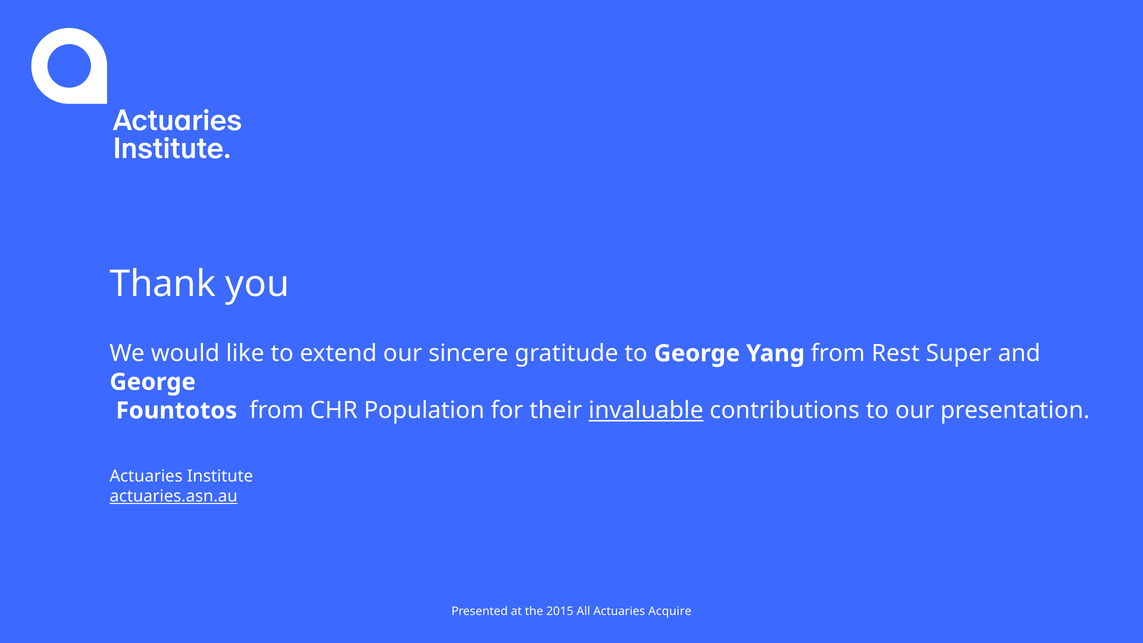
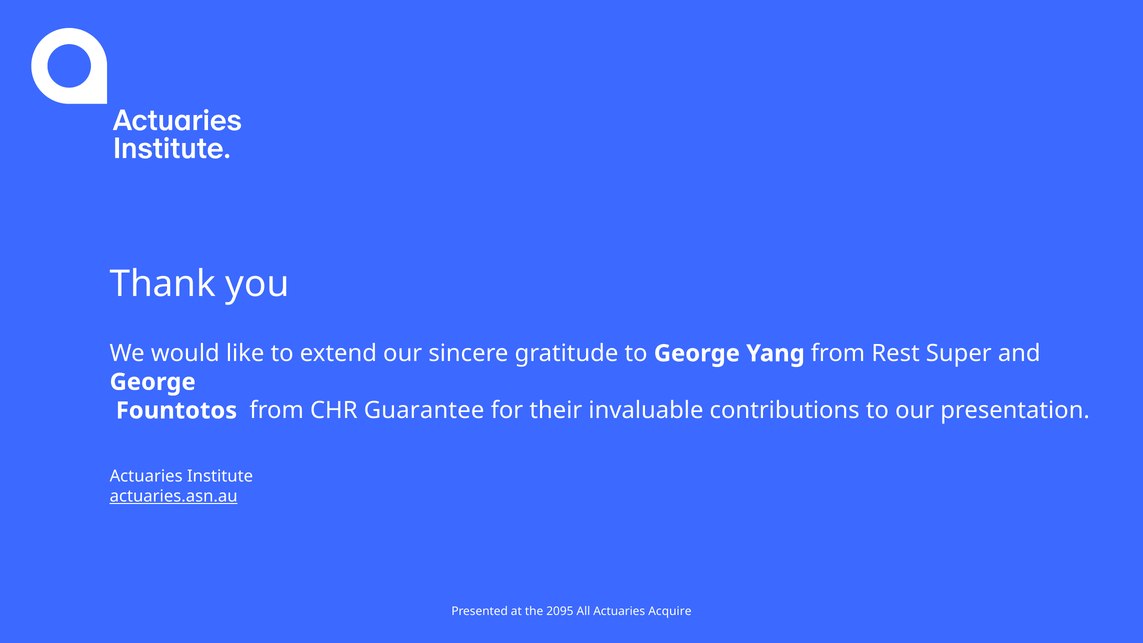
Population: Population -> Guarantee
invaluable underline: present -> none
2015: 2015 -> 2095
